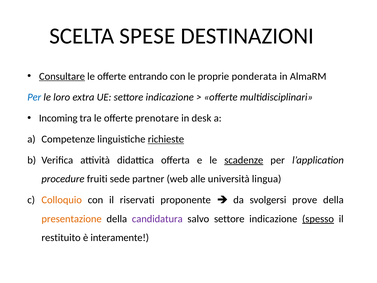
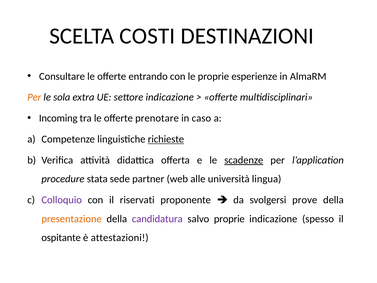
SPESE: SPESE -> COSTI
Consultare underline: present -> none
ponderata: ponderata -> esperienze
Per at (34, 97) colour: blue -> orange
loro: loro -> sola
desk: desk -> caso
fruiti: fruiti -> stata
Colloquio colour: orange -> purple
salvo settore: settore -> proprie
spesso underline: present -> none
restituito: restituito -> ospitante
interamente: interamente -> attestazioni
